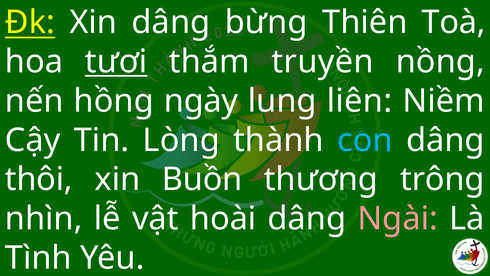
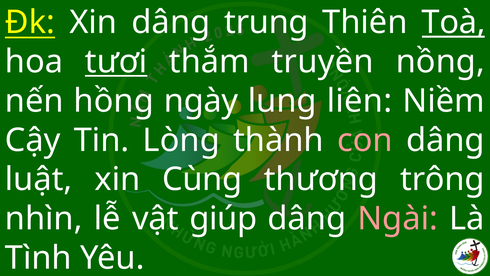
bừng: bừng -> trung
Toà underline: none -> present
con colour: light blue -> pink
thôi: thôi -> luật
Buồn: Buồn -> Cùng
hoài: hoài -> giúp
